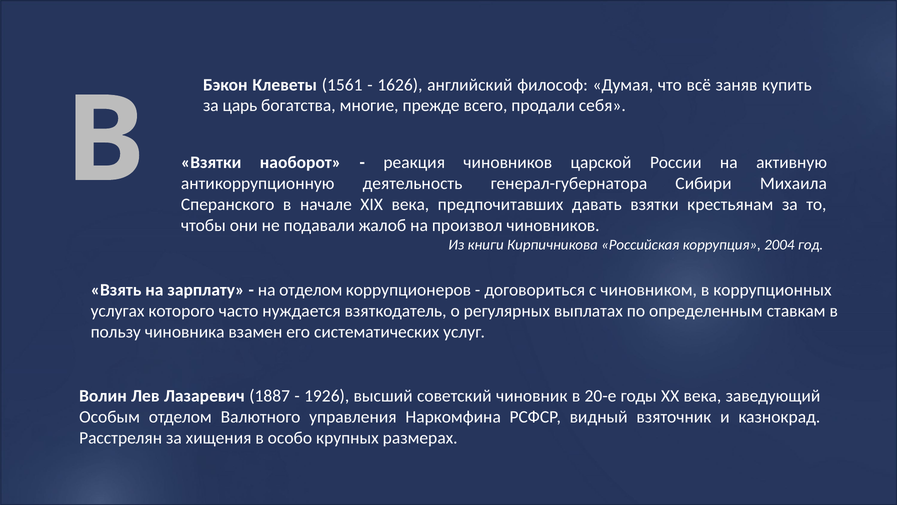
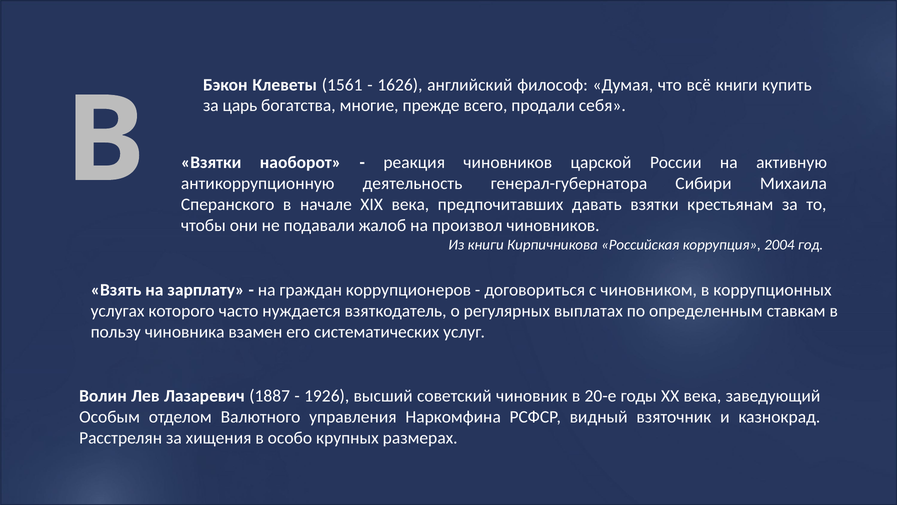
всё заняв: заняв -> книги
на отделом: отделом -> граждан
